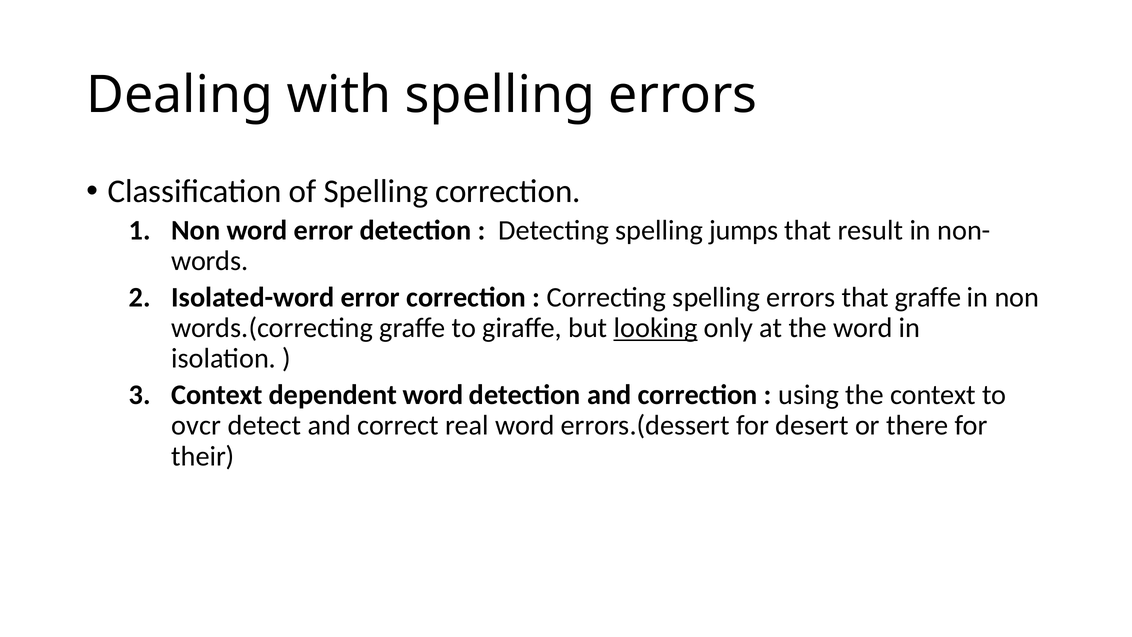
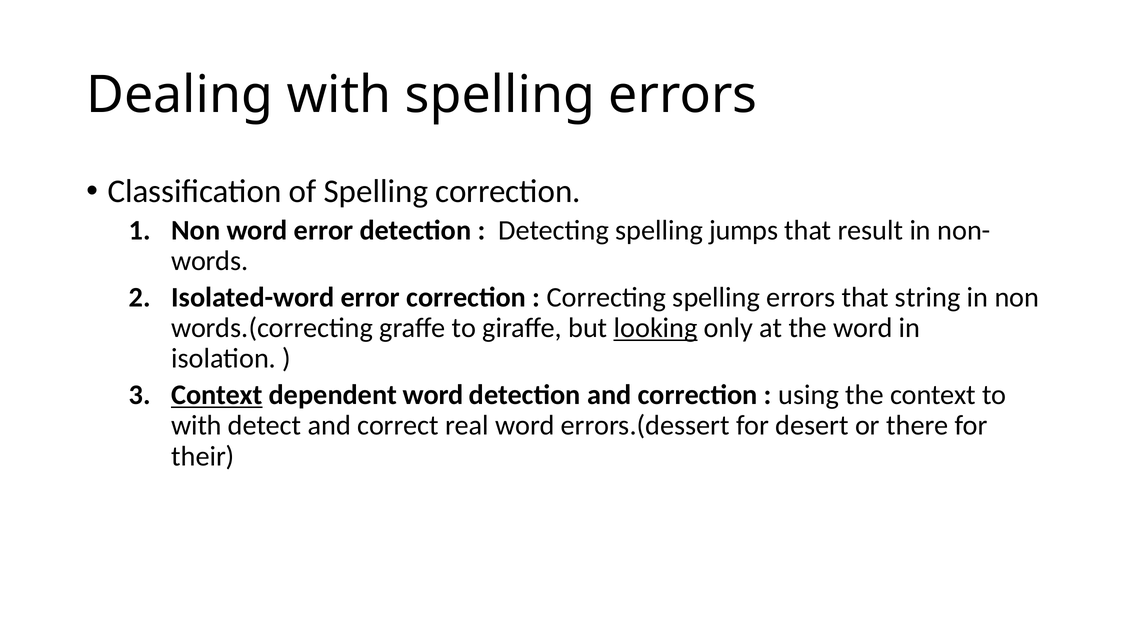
that graffe: graffe -> string
Context at (217, 395) underline: none -> present
ovcr at (196, 425): ovcr -> with
